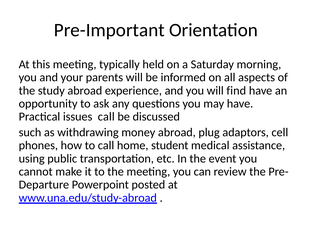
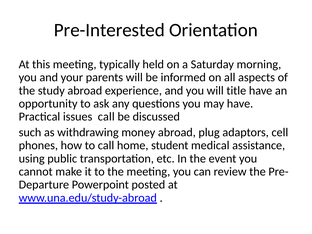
Pre-Important: Pre-Important -> Pre-Interested
find: find -> title
